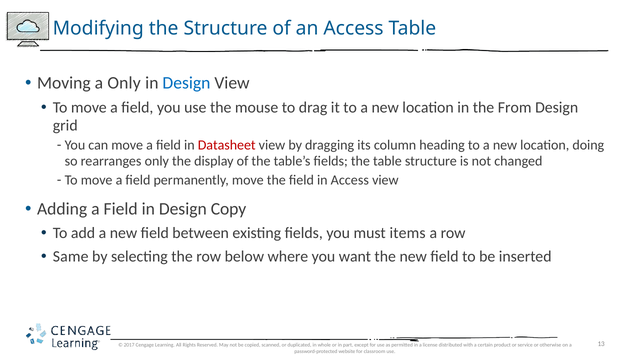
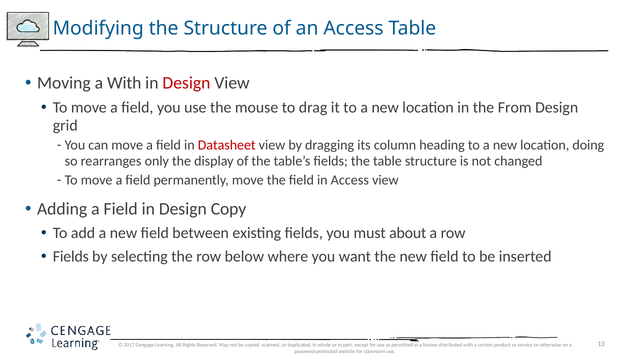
a Only: Only -> With
Design at (186, 83) colour: blue -> red
items: items -> about
Same at (71, 256): Same -> Fields
